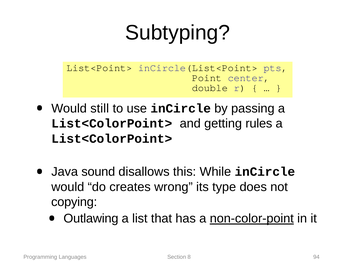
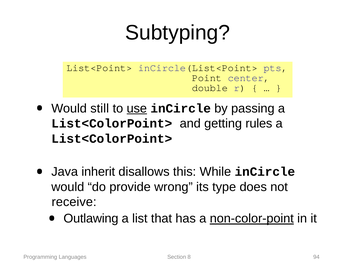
use underline: none -> present
sound: sound -> inherit
creates: creates -> provide
copying: copying -> receive
